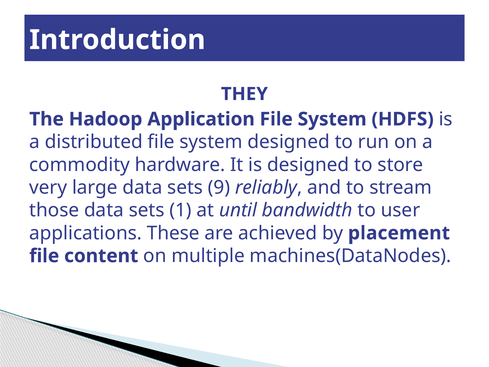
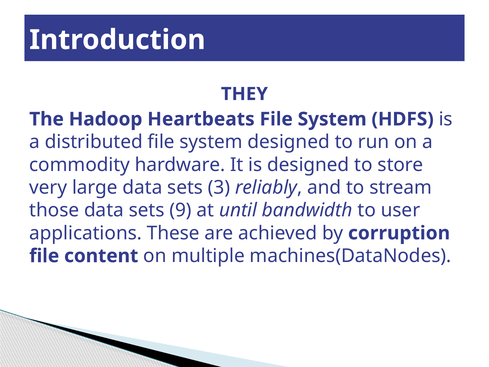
Application: Application -> Heartbeats
9: 9 -> 3
1: 1 -> 9
placement: placement -> corruption
